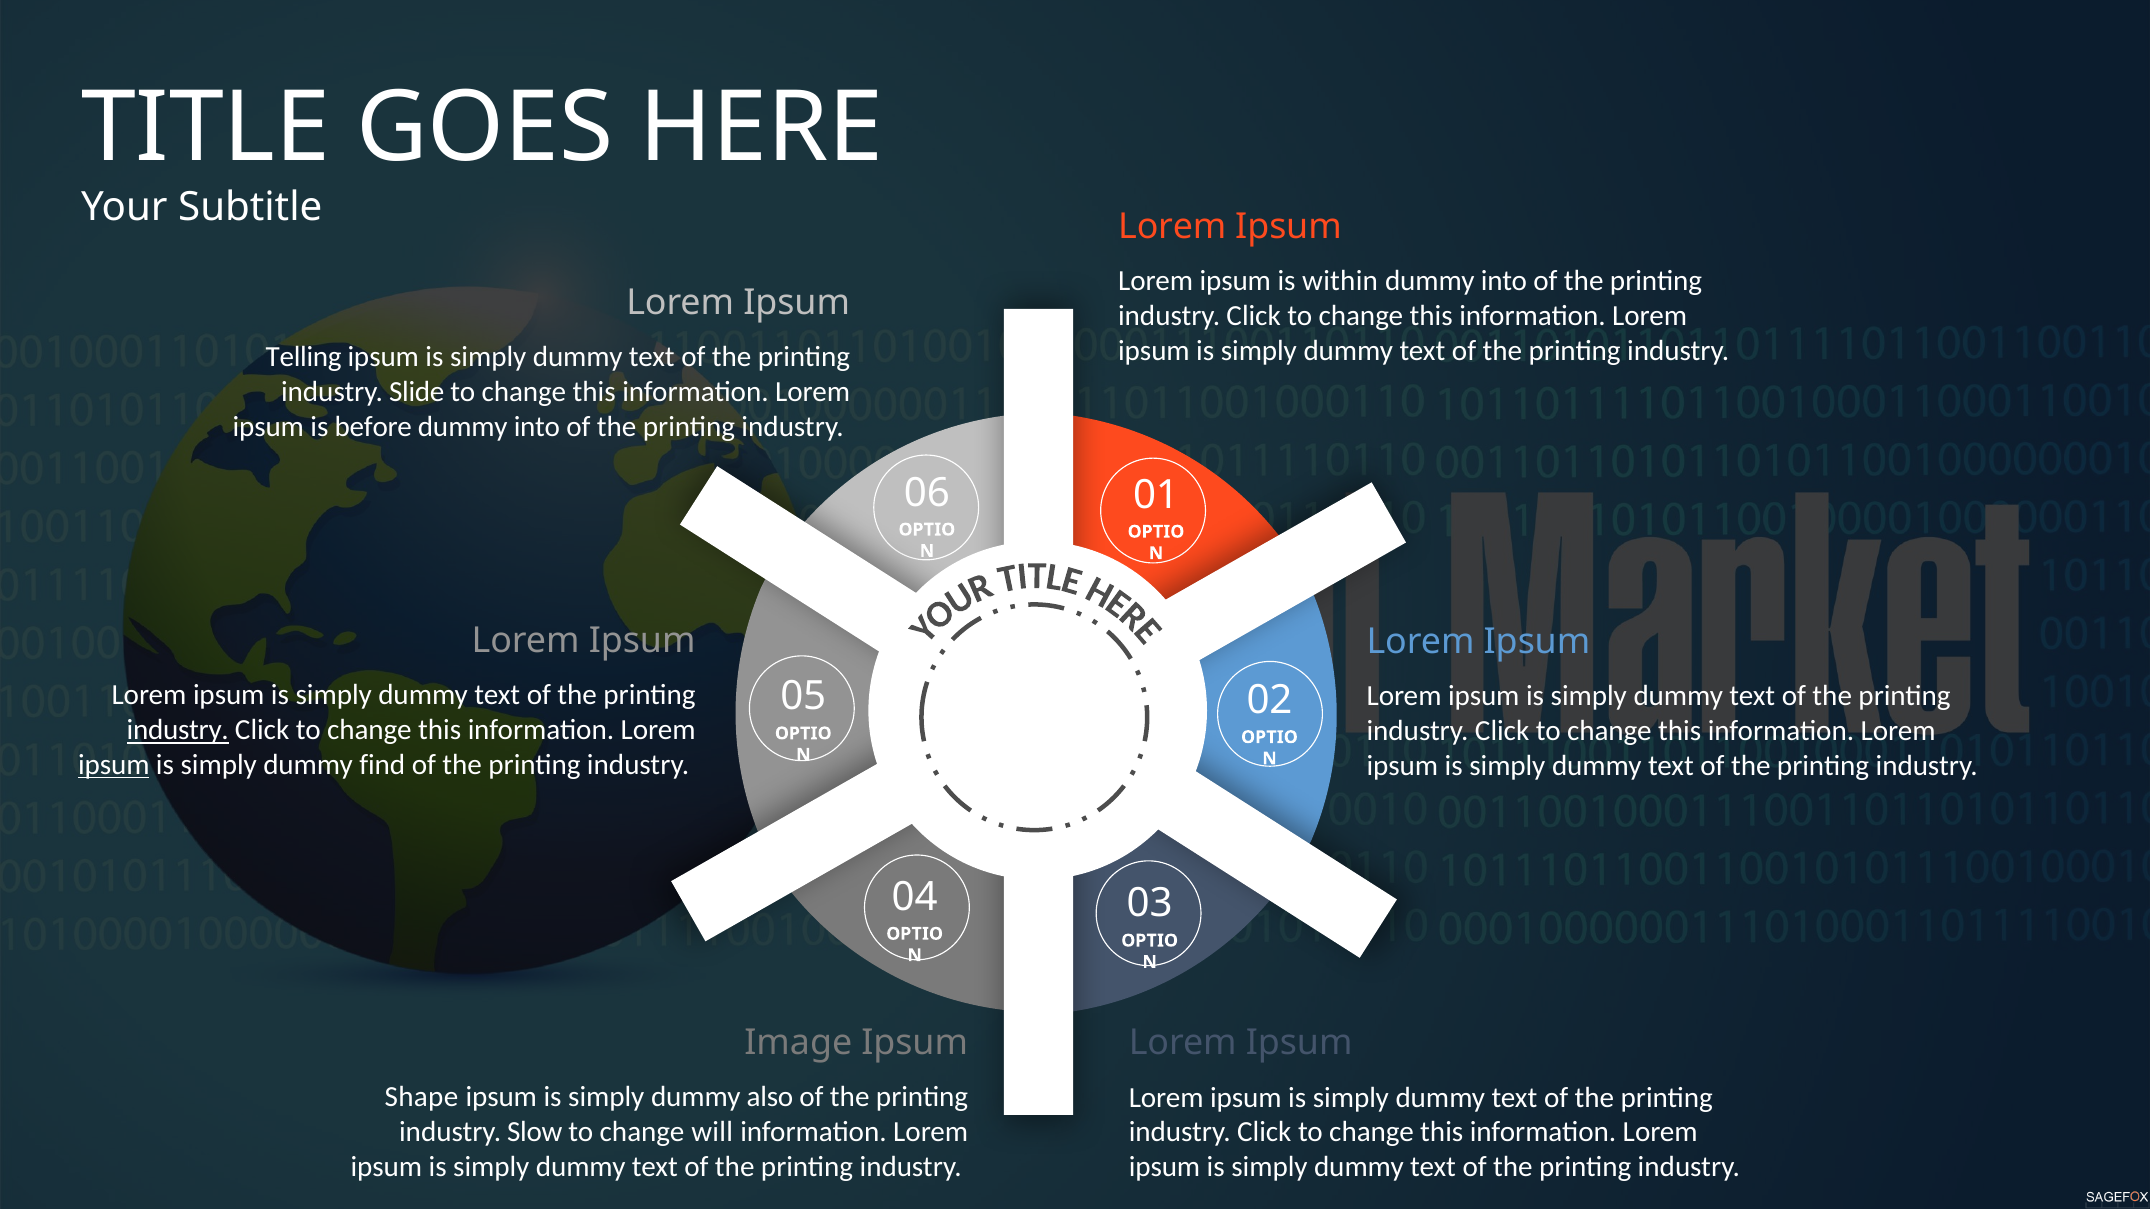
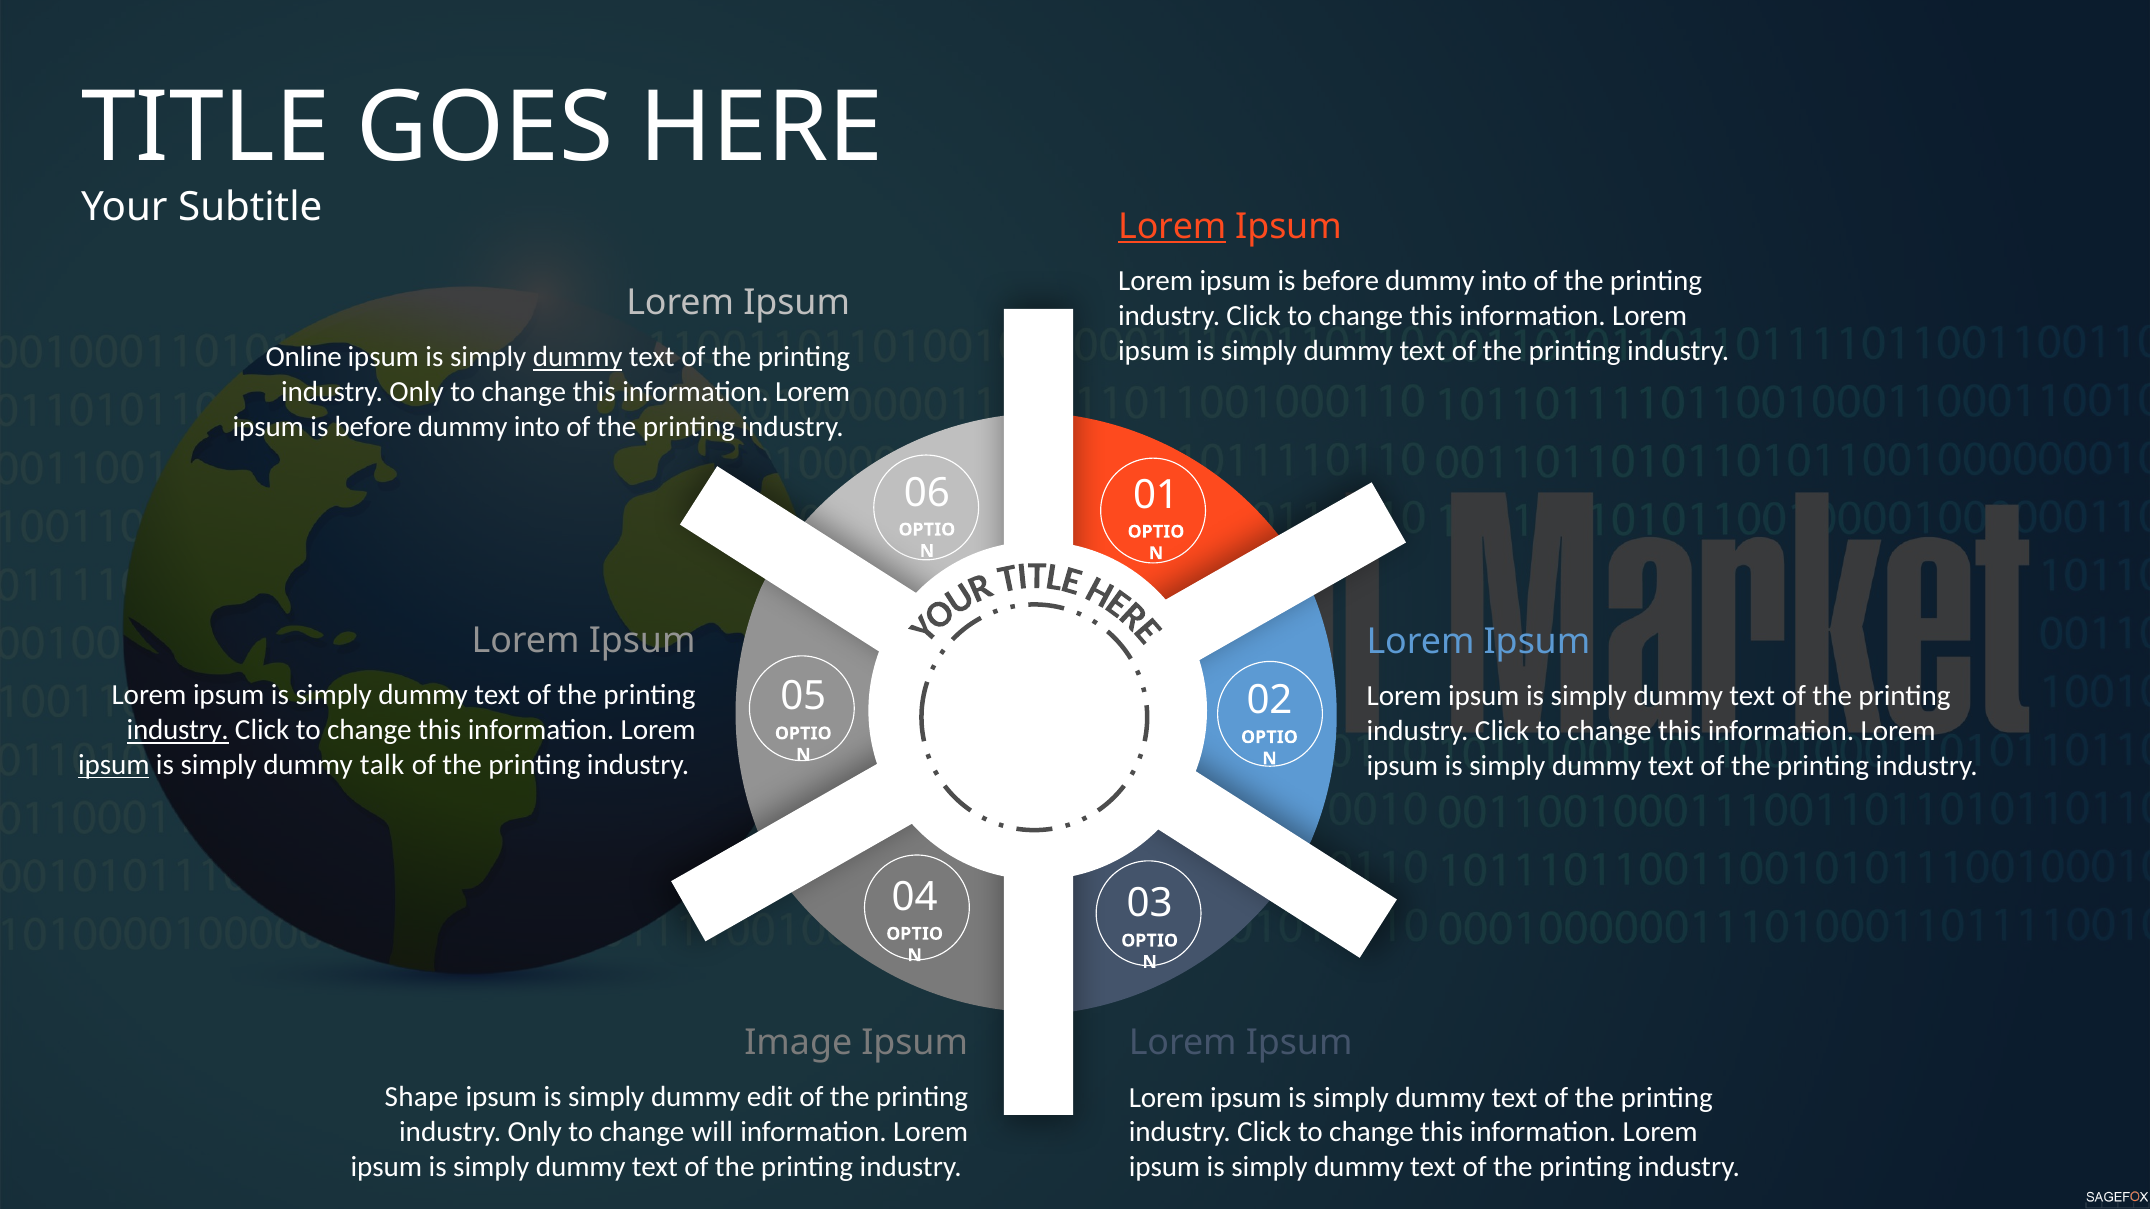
Lorem at (1172, 226) underline: none -> present
within at (1340, 281): within -> before
Telling: Telling -> Online
dummy at (578, 357) underline: none -> present
Slide at (417, 392): Slide -> Only
find: find -> talk
also: also -> edit
Slow at (535, 1132): Slow -> Only
